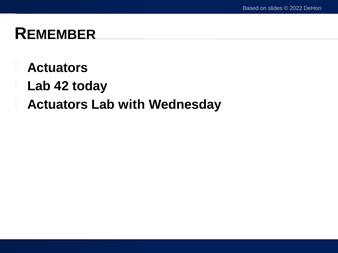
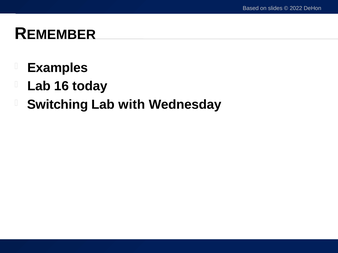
Actuators at (58, 68): Actuators -> Examples
42: 42 -> 16
Actuators at (58, 105): Actuators -> Switching
